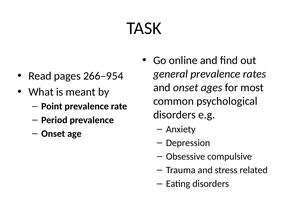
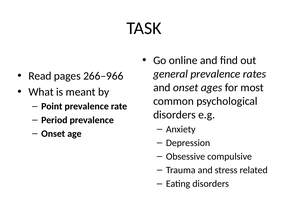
266–954: 266–954 -> 266–966
